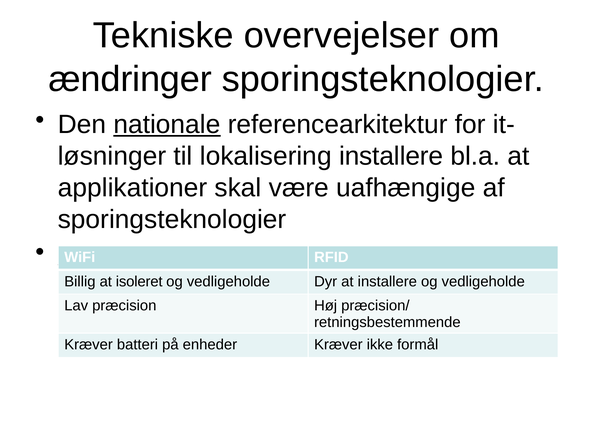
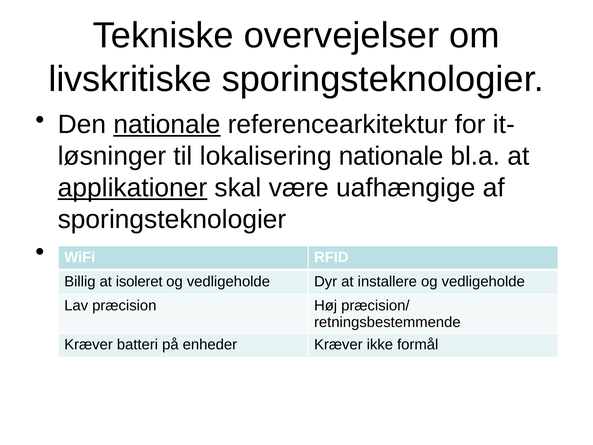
ændringer: ændringer -> livskritiske
lokalisering installere: installere -> nationale
applikationer underline: none -> present
